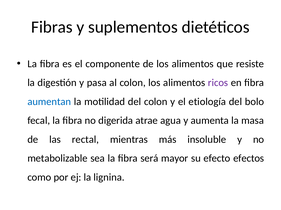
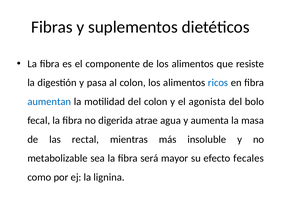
ricos colour: purple -> blue
etiología: etiología -> agonista
efectos: efectos -> fecales
